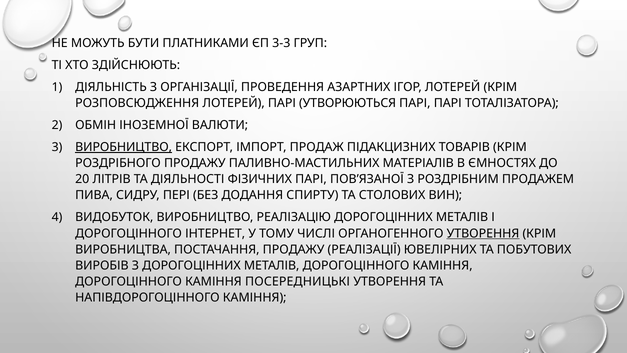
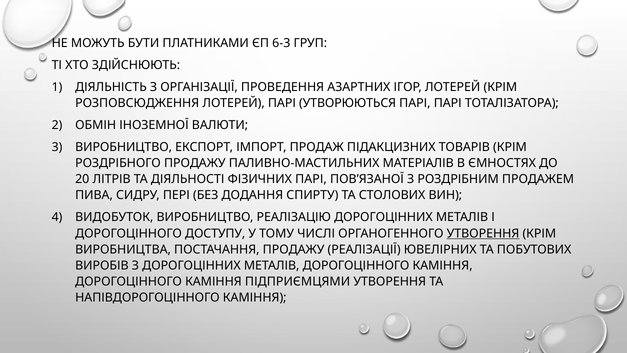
3-3: 3-3 -> 6-3
ВИРОБНИЦТВО at (124, 147) underline: present -> none
ІНТЕРНЕТ: ІНТЕРНЕТ -> ДОСТУПУ
ПОСЕРЕДНИЦЬКІ: ПОСЕРЕДНИЦЬКІ -> ПІДПРИЄМЦЯМИ
